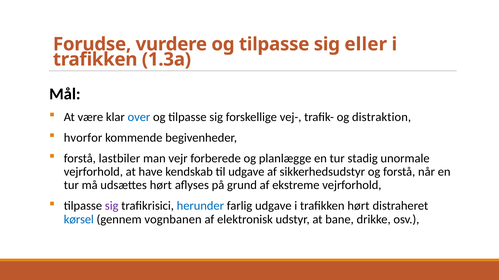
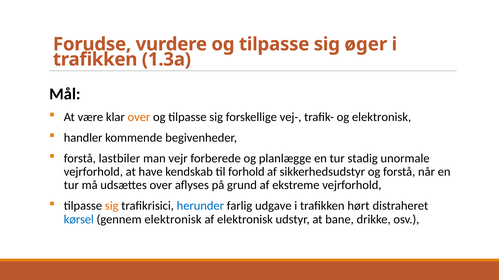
eller: eller -> øger
over at (139, 117) colour: blue -> orange
og distraktion: distraktion -> elektronisk
hvorfor: hvorfor -> handler
til udgave: udgave -> forhold
udsættes hørt: hørt -> over
sig at (112, 206) colour: purple -> orange
gennem vognbanen: vognbanen -> elektronisk
